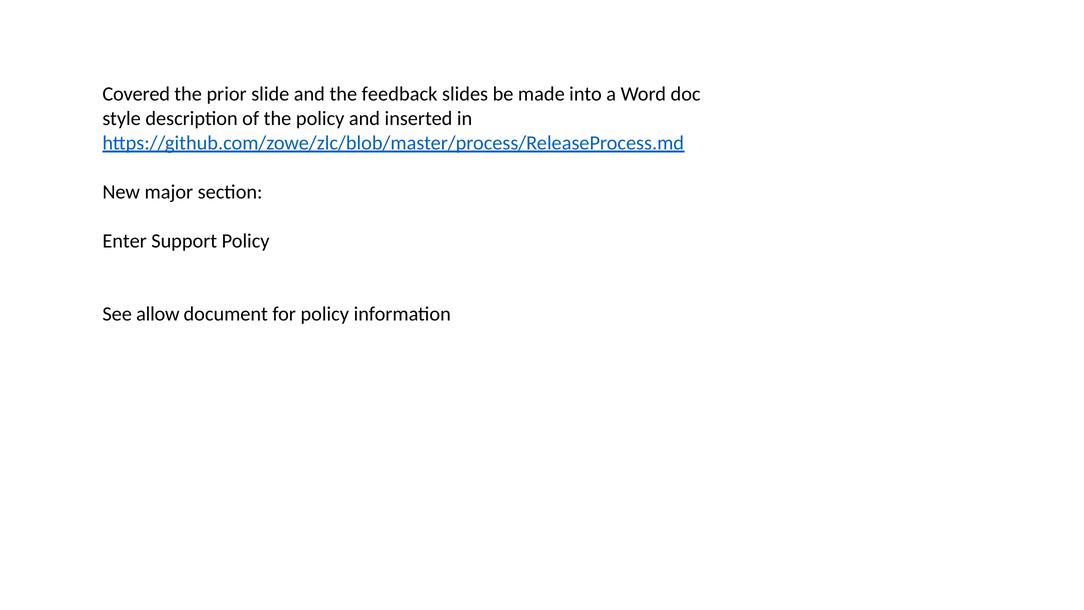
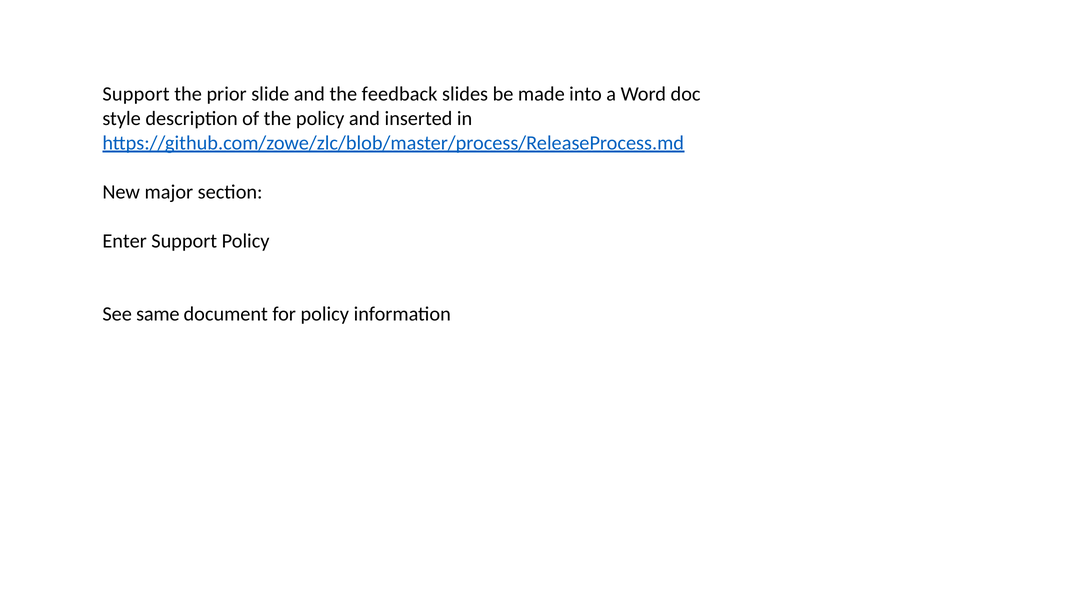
Covered at (136, 94): Covered -> Support
allow: allow -> same
